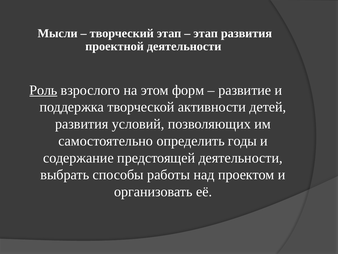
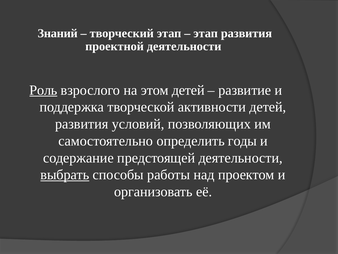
Мысли: Мысли -> Знаний
этом форм: форм -> детей
выбрать underline: none -> present
